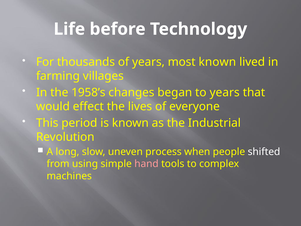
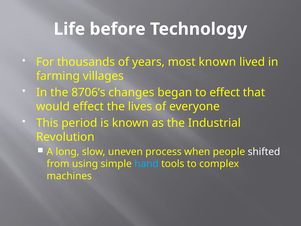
1958’s: 1958’s -> 8706’s
to years: years -> effect
hand colour: pink -> light blue
